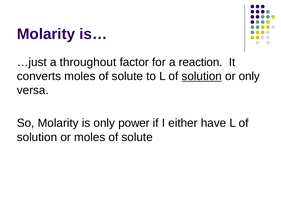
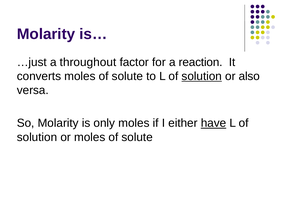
or only: only -> also
only power: power -> moles
have underline: none -> present
